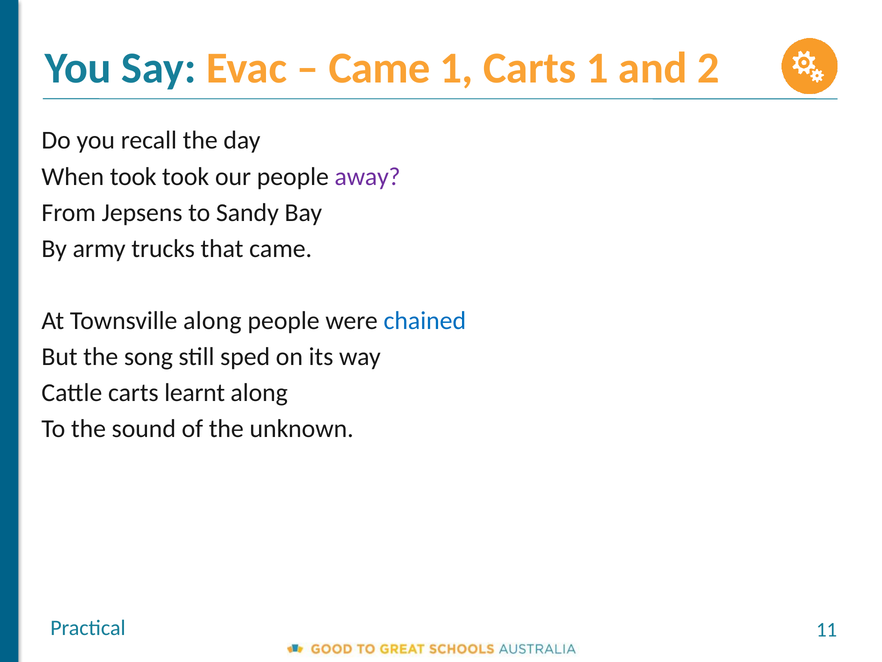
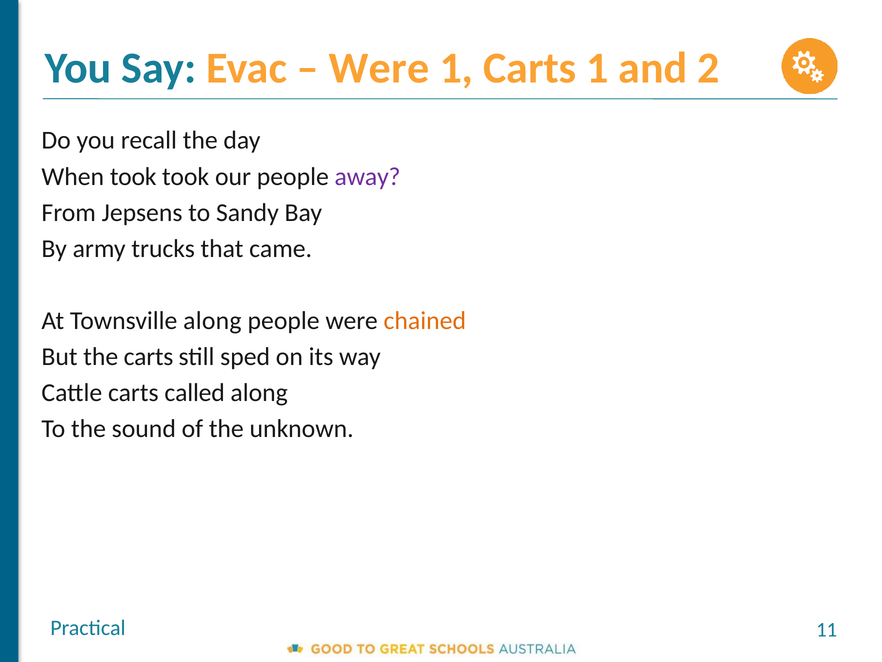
Came at (379, 68): Came -> Were
chained colour: blue -> orange
the song: song -> carts
learnt: learnt -> called
